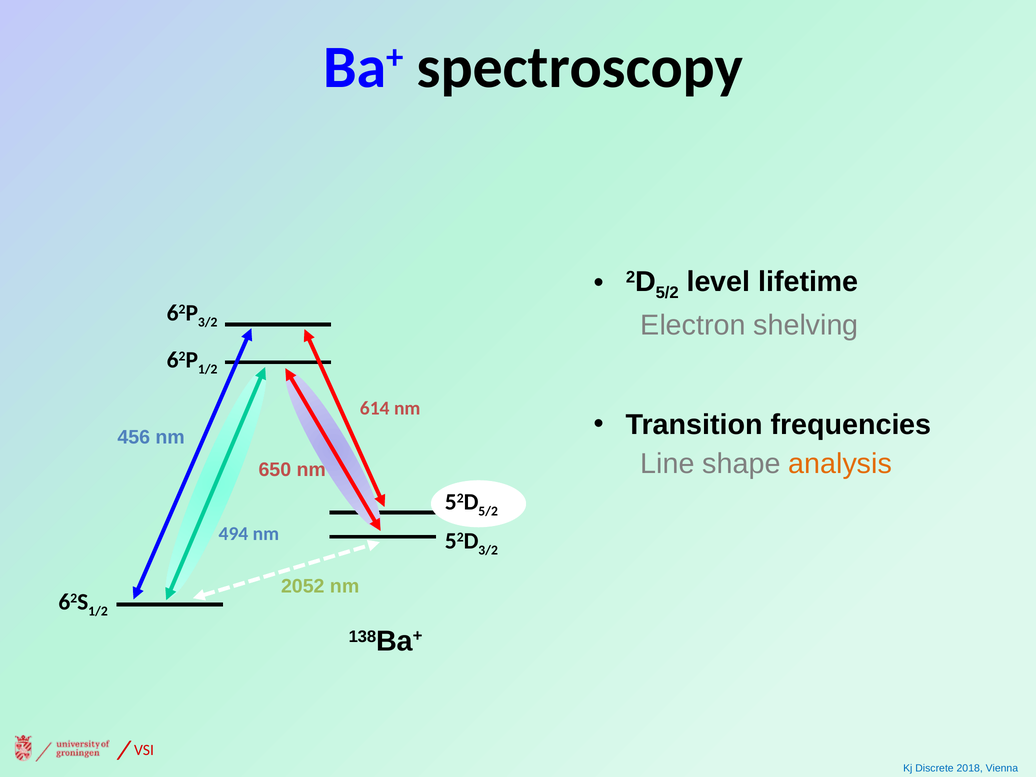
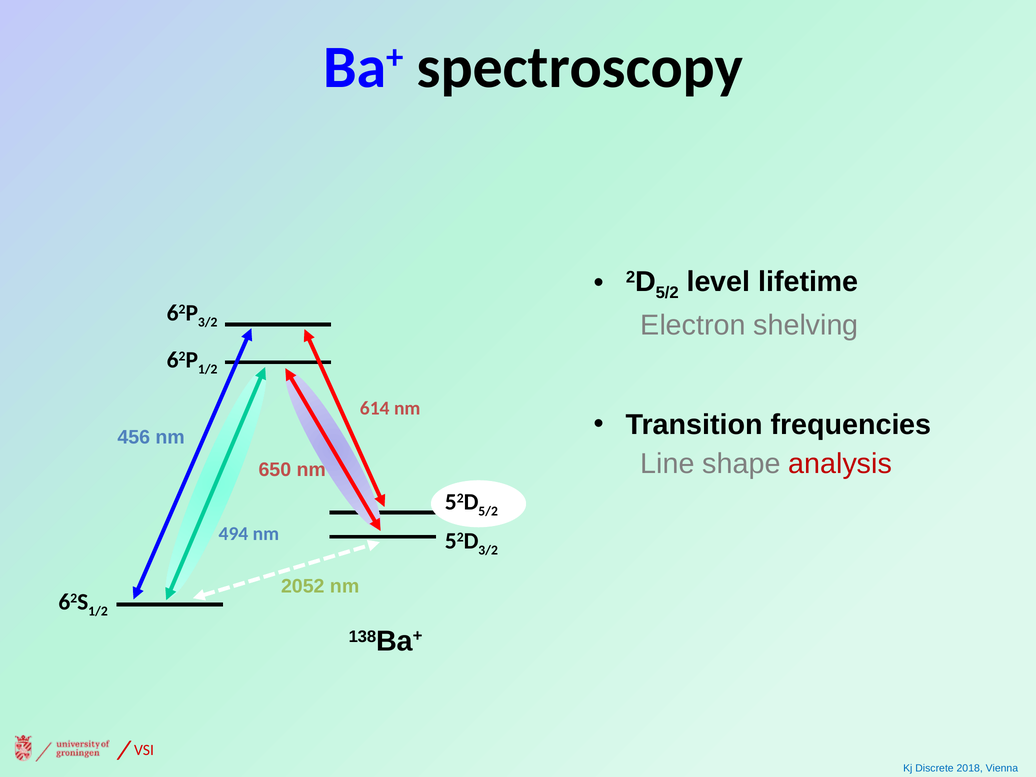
analysis colour: orange -> red
